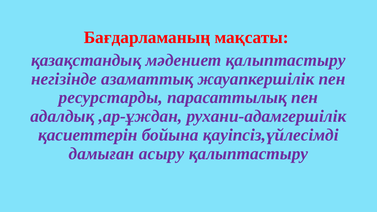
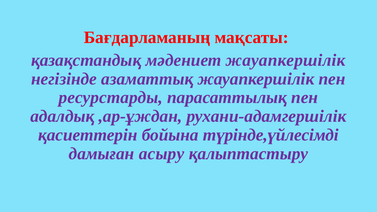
мәдениет қалыптастыру: қалыптастыру -> жауапкершілік
қауіпсіз,үйлесімді: қауіпсіз,үйлесімді -> түрінде,үйлесімді
